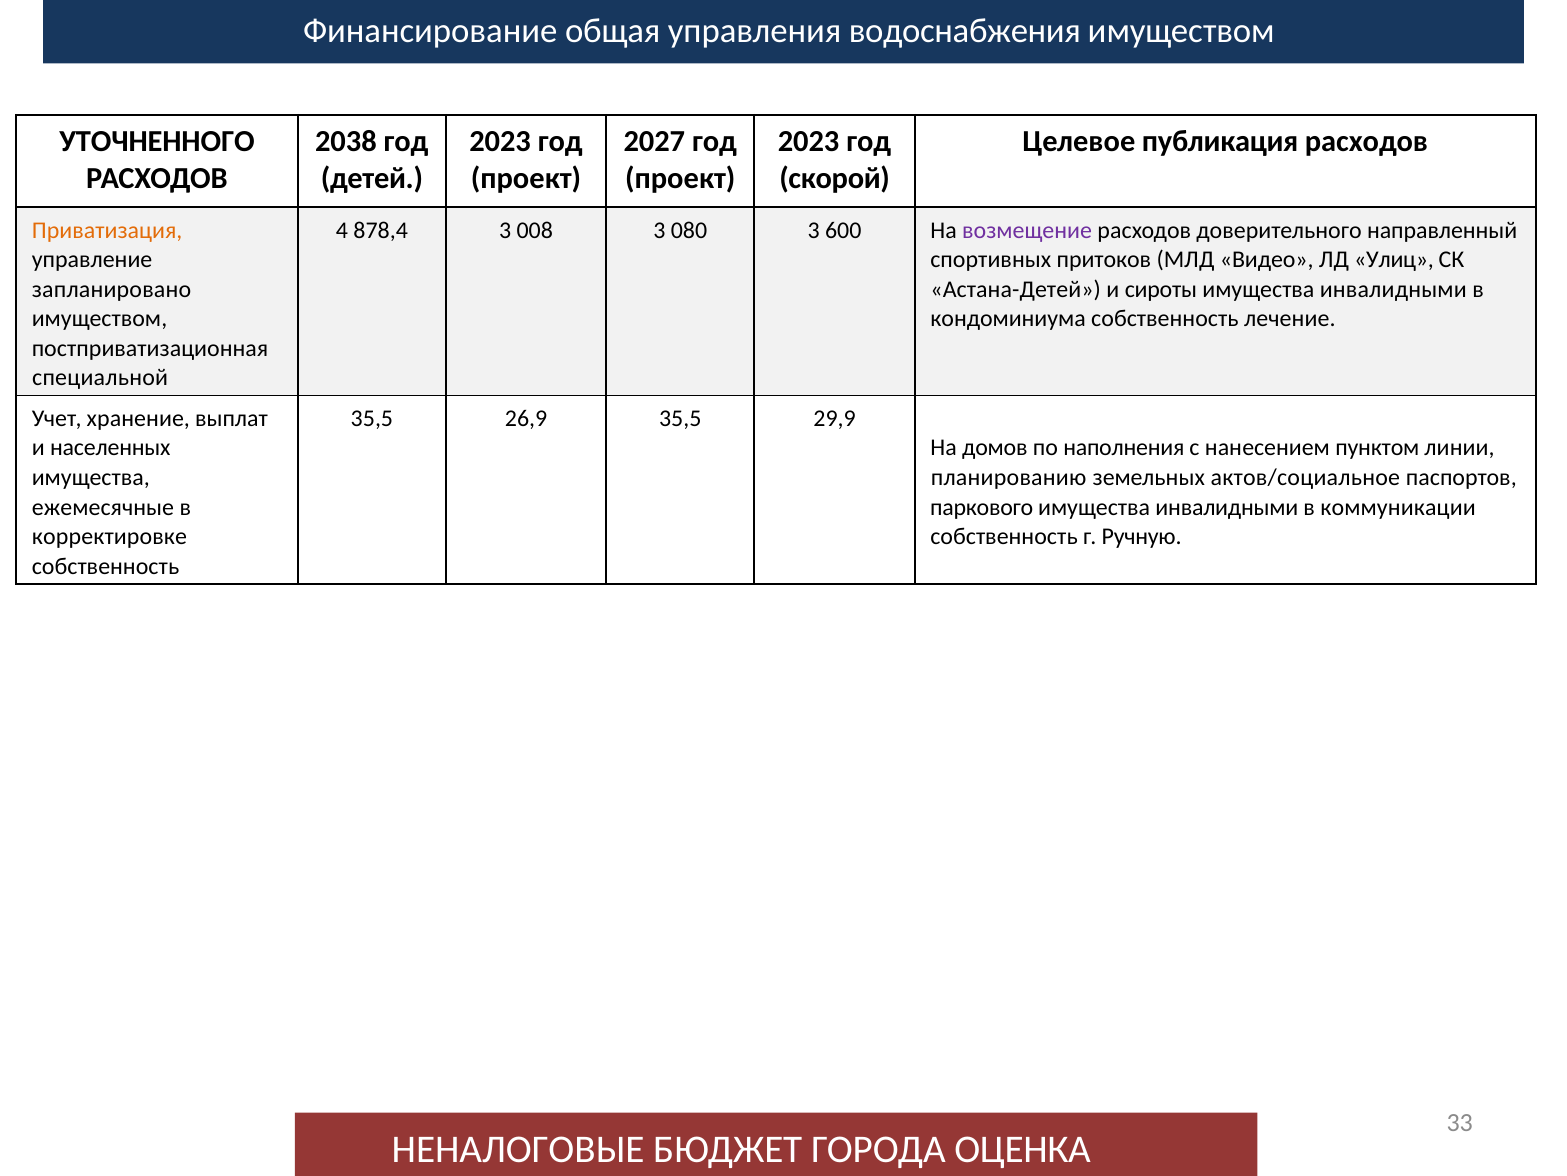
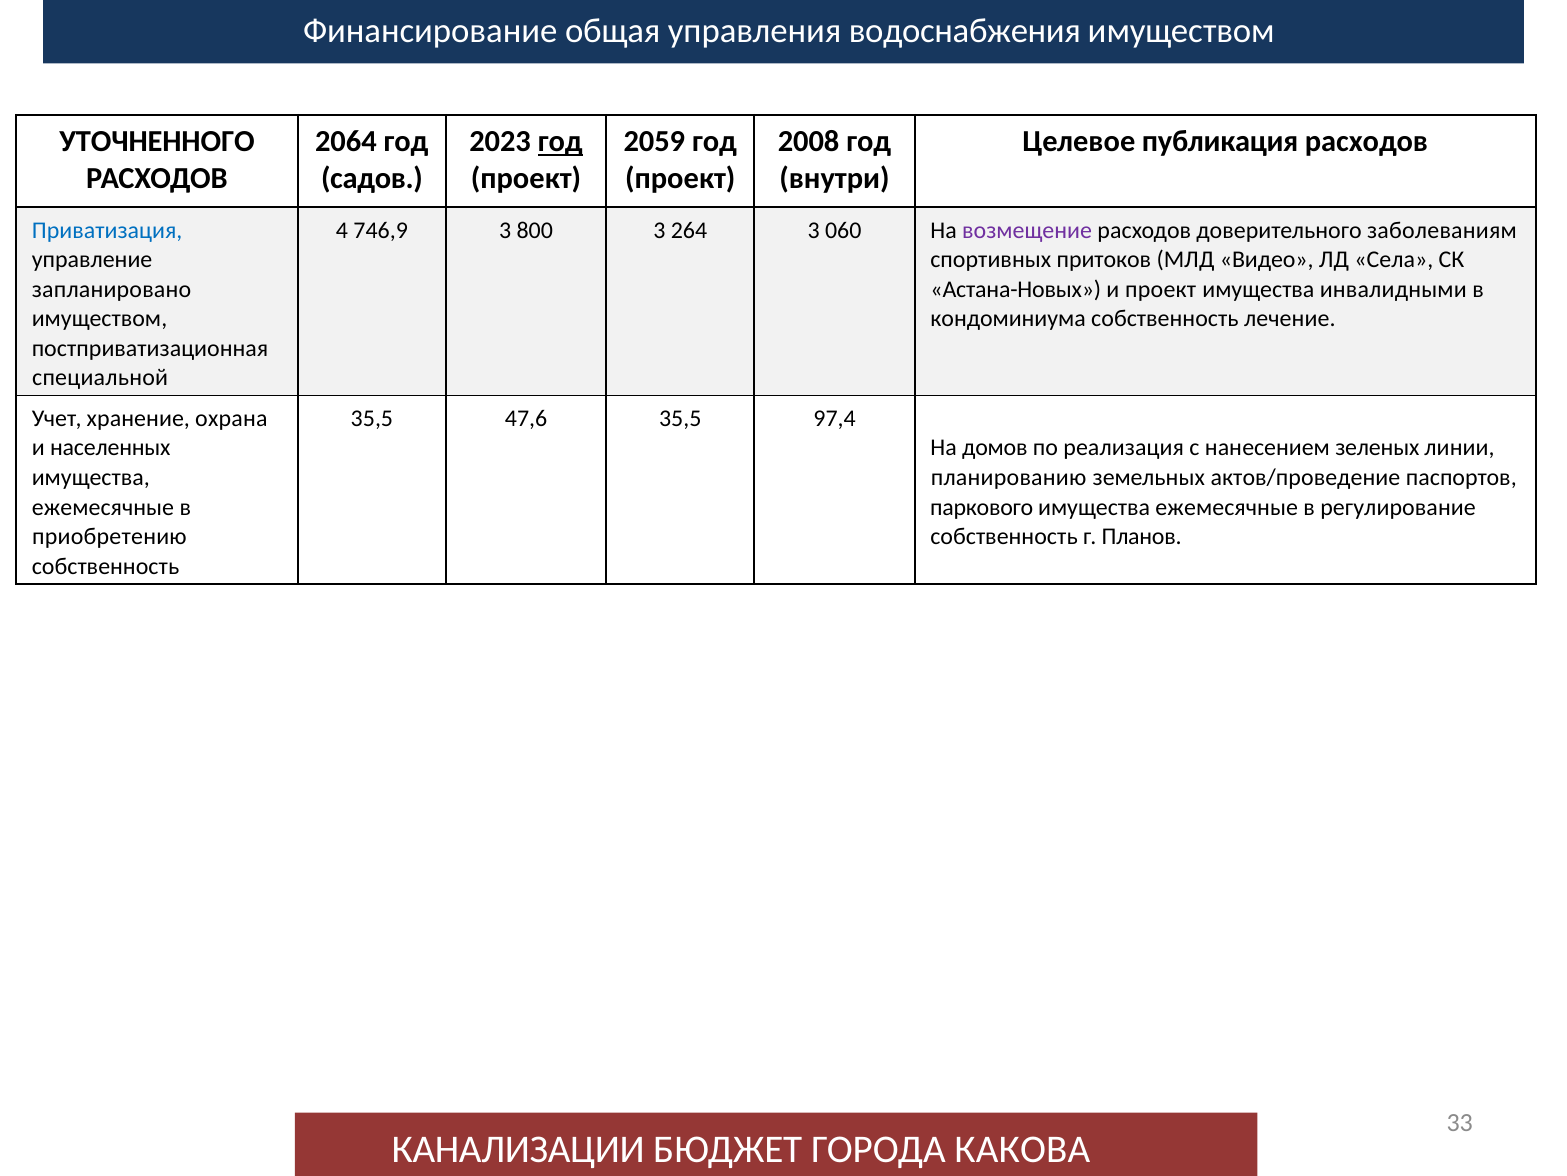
2038: 2038 -> 2064
год at (560, 141) underline: none -> present
2027: 2027 -> 2059
2023 at (809, 141): 2023 -> 2008
детей: детей -> садов
скорой: скорой -> внутри
Приватизация colour: orange -> blue
878,4: 878,4 -> 746,9
008: 008 -> 800
080: 080 -> 264
600: 600 -> 060
направленный: направленный -> заболеваниям
Улиц: Улиц -> Села
Астана-Детей: Астана-Детей -> Астана-Новых
и сироты: сироты -> проект
выплат: выплат -> охрана
26,9: 26,9 -> 47,6
29,9: 29,9 -> 97,4
наполнения: наполнения -> реализация
пунктом: пунктом -> зеленых
актов/социальное: актов/социальное -> актов/проведение
инвалидными at (1227, 507): инвалидными -> ежемесячные
коммуникации: коммуникации -> регулирование
корректировке: корректировке -> приобретению
Ручную: Ручную -> Планов
НЕНАЛОГОВЫЕ: НЕНАЛОГОВЫЕ -> КАНАЛИЗАЦИИ
ОЦЕНКА: ОЦЕНКА -> КАКОВА
